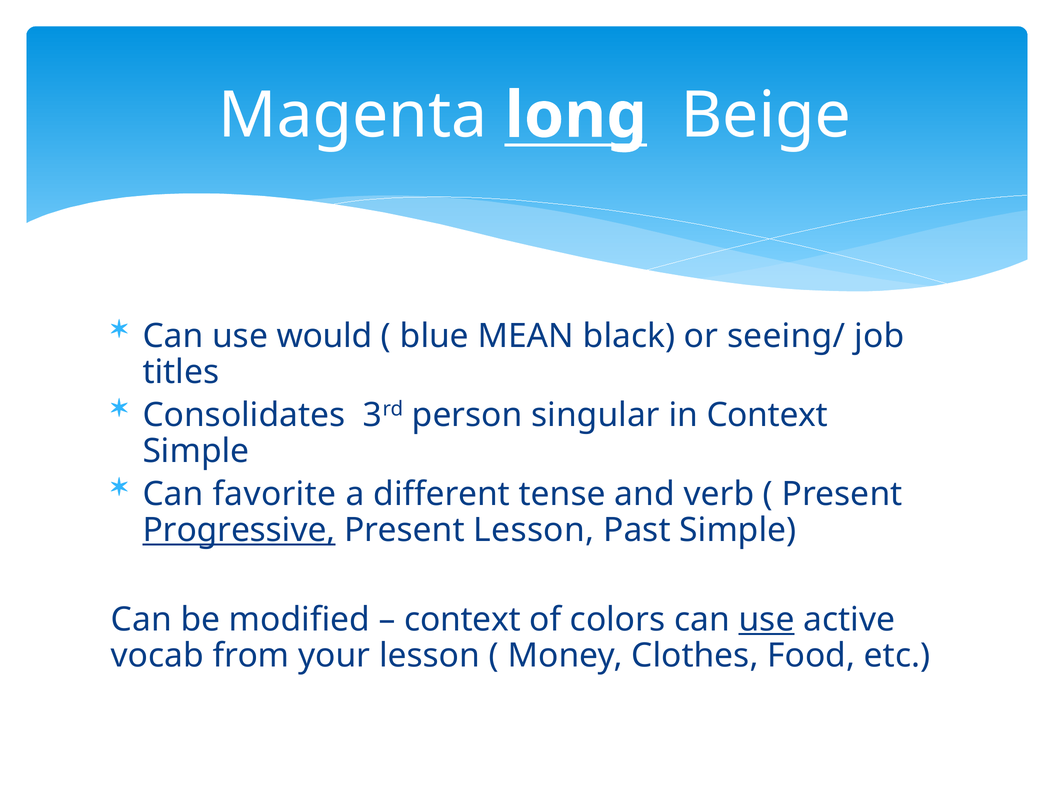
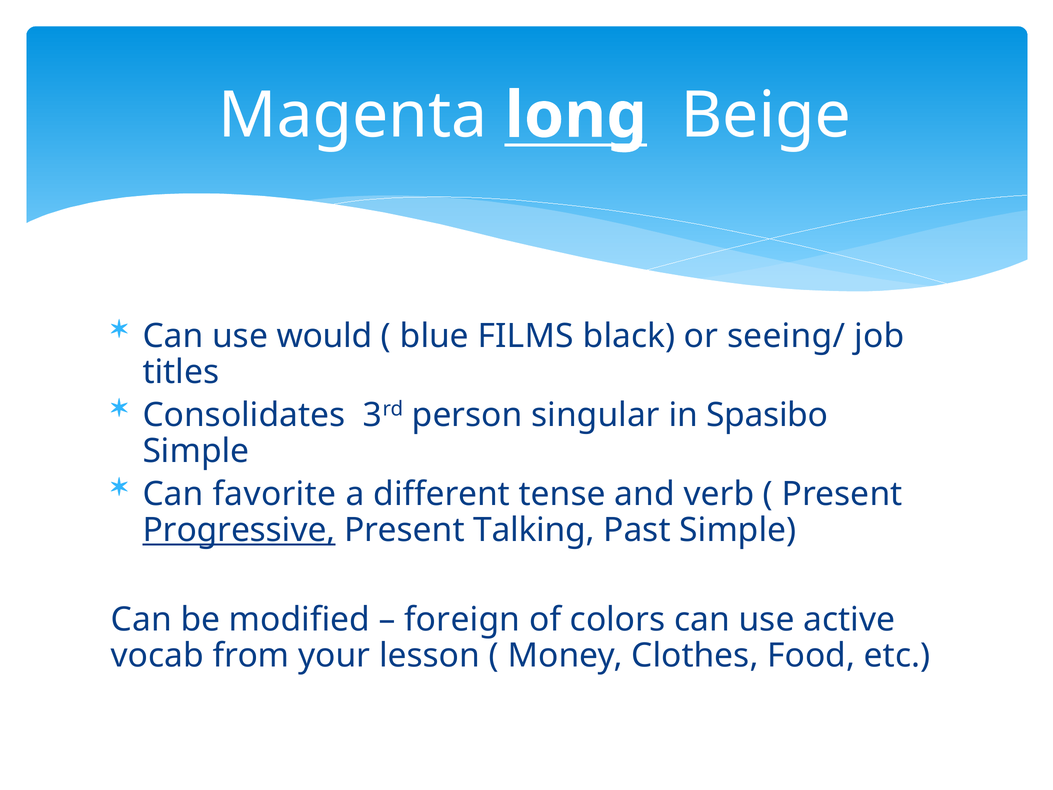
MEAN: MEAN -> FILMS
in Context: Context -> Spasibo
Present Lesson: Lesson -> Talking
context at (462, 619): context -> foreign
use at (767, 619) underline: present -> none
